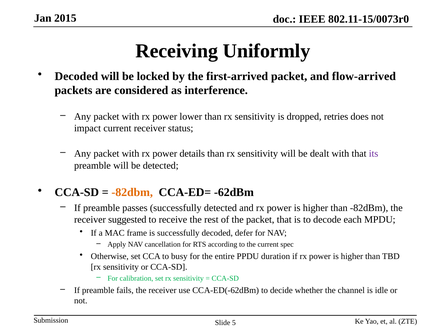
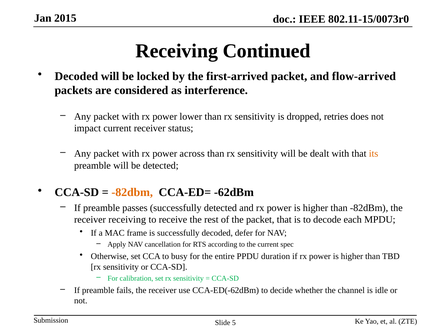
Uniformly: Uniformly -> Continued
details: details -> across
its colour: purple -> orange
receiver suggested: suggested -> receiving
